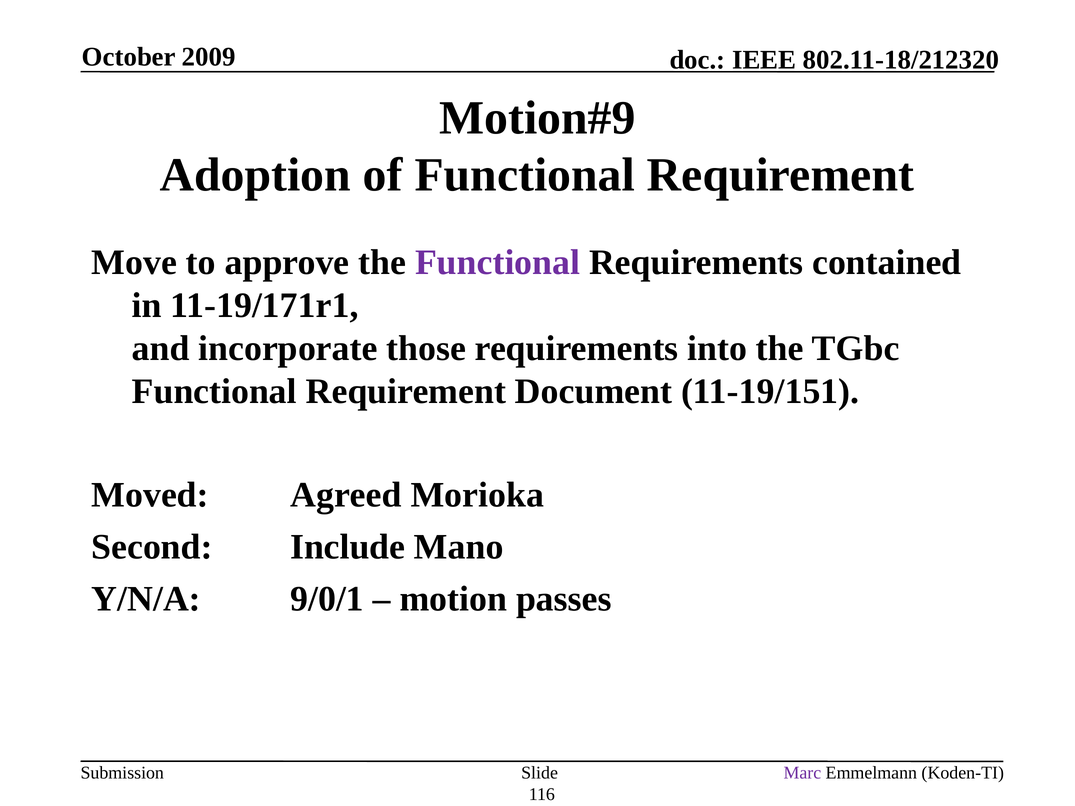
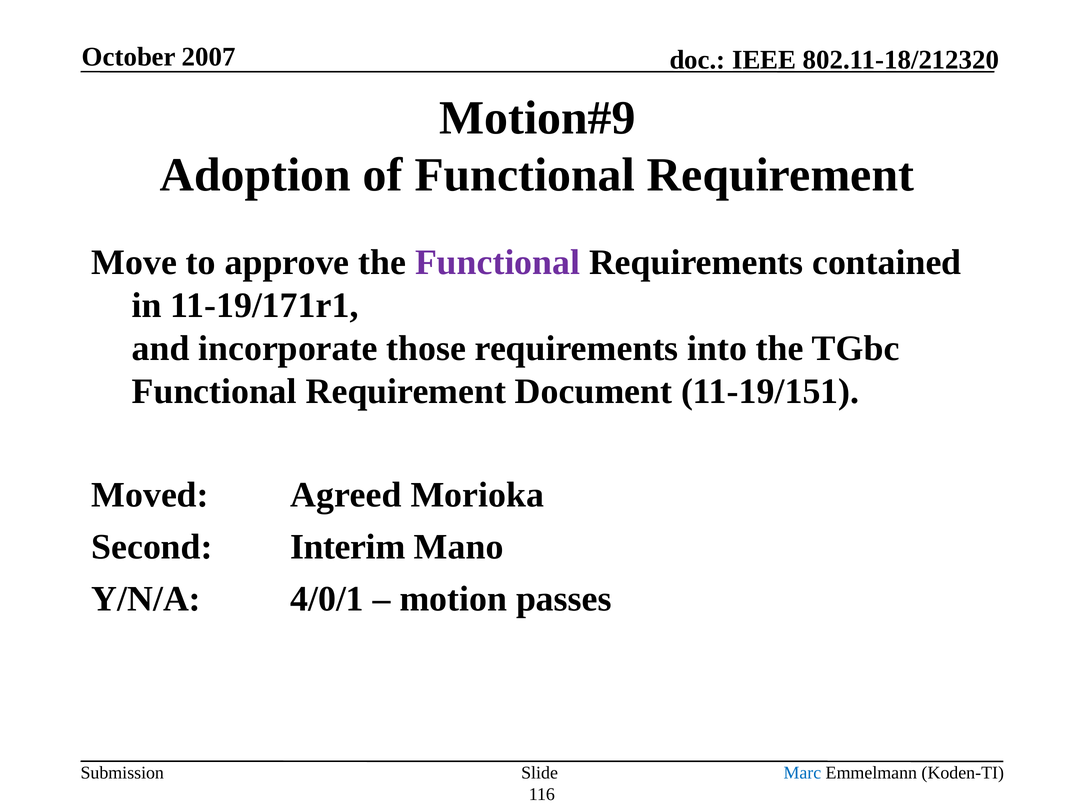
2009: 2009 -> 2007
Include: Include -> Interim
9/0/1: 9/0/1 -> 4/0/1
Marc colour: purple -> blue
